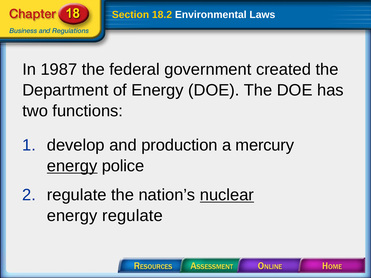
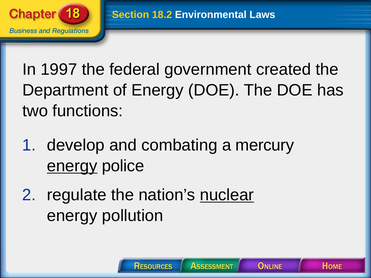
1987: 1987 -> 1997
production: production -> combating
energy regulate: regulate -> pollution
